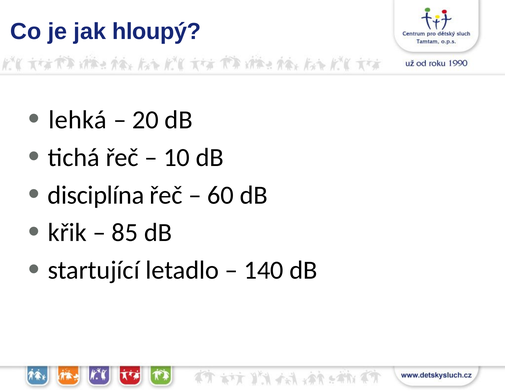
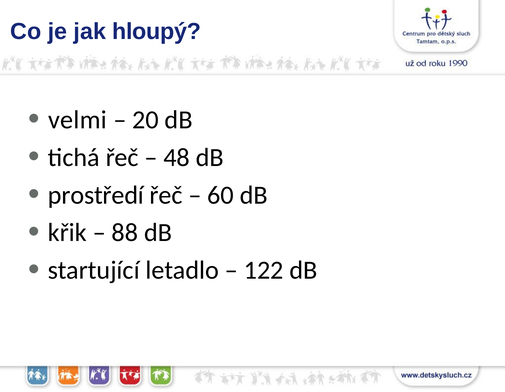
lehká: lehká -> velmi
10: 10 -> 48
disciplína: disciplína -> prostředí
85: 85 -> 88
140: 140 -> 122
